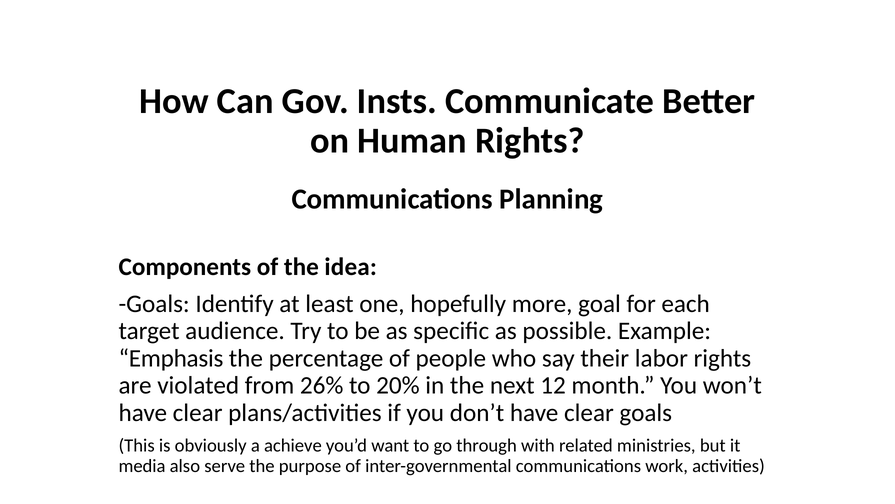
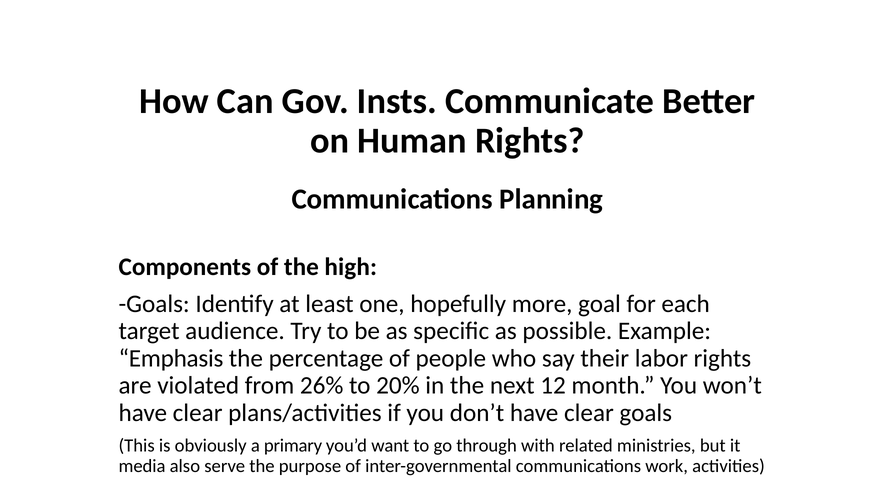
idea: idea -> high
achieve: achieve -> primary
